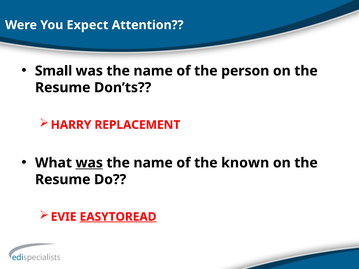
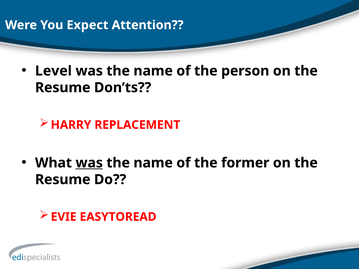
Small: Small -> Level
known: known -> former
EASYTOREAD underline: present -> none
